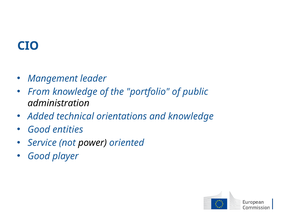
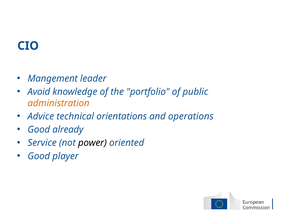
From: From -> Avoid
administration colour: black -> orange
Added: Added -> Advice
and knowledge: knowledge -> operations
entities: entities -> already
